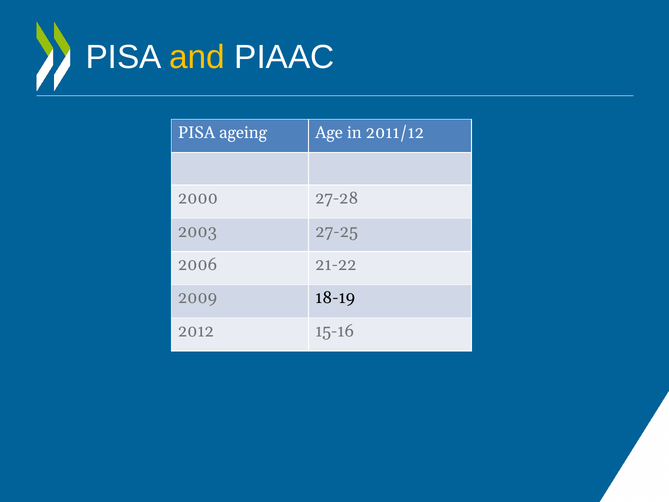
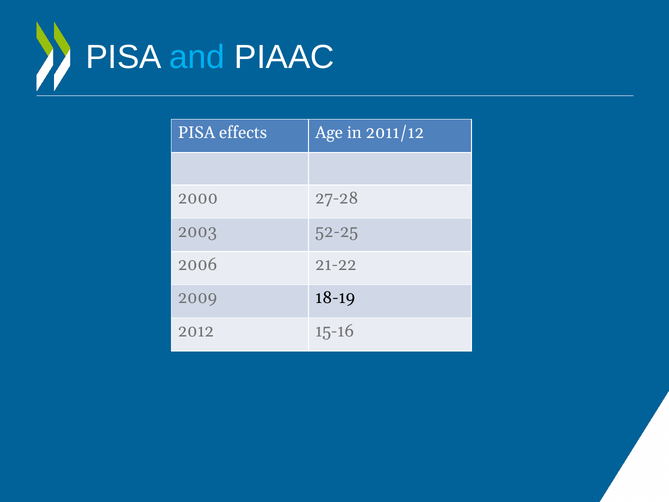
and colour: yellow -> light blue
ageing: ageing -> effects
27-25: 27-25 -> 52-25
